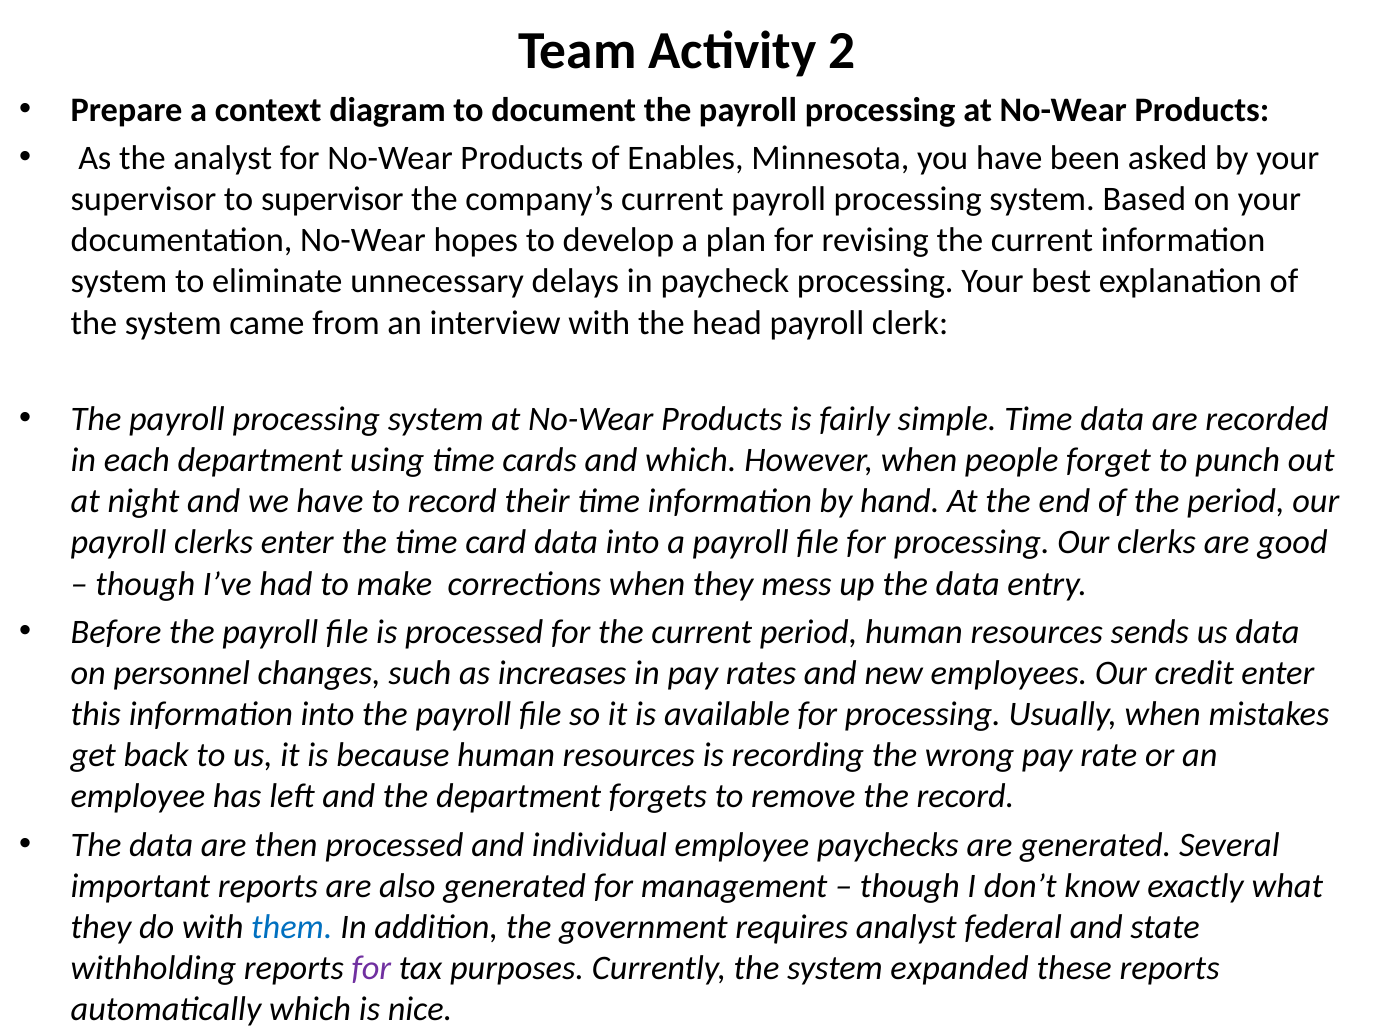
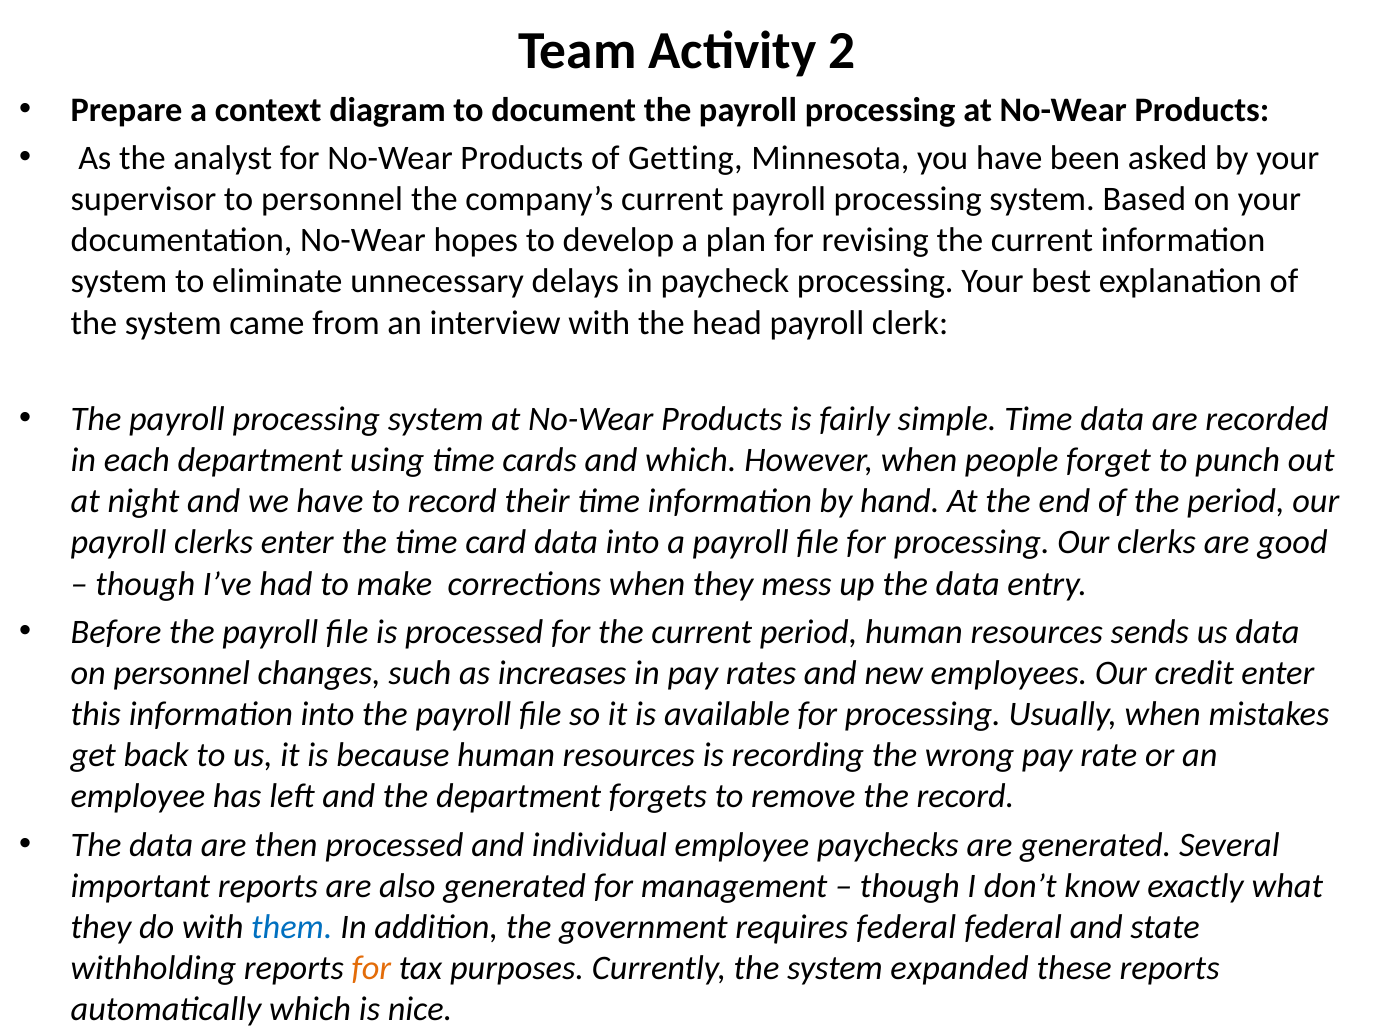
Enables: Enables -> Getting
to supervisor: supervisor -> personnel
requires analyst: analyst -> federal
for at (371, 969) colour: purple -> orange
